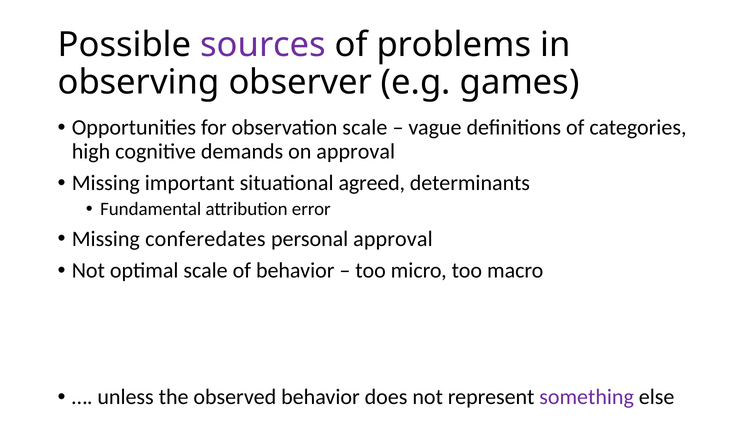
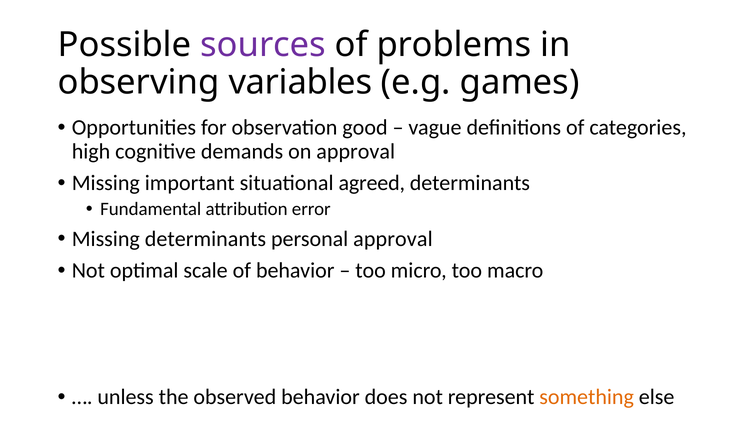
observer: observer -> variables
observation scale: scale -> good
Missing conferedates: conferedates -> determinants
something colour: purple -> orange
